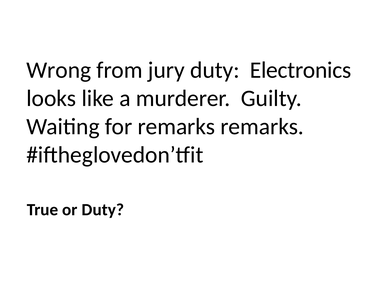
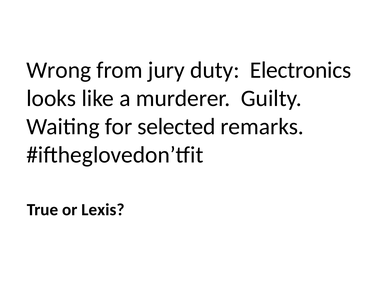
for remarks: remarks -> selected
or Duty: Duty -> Lexis
